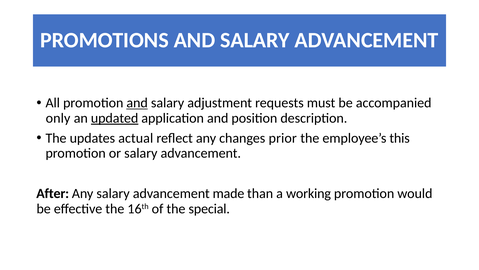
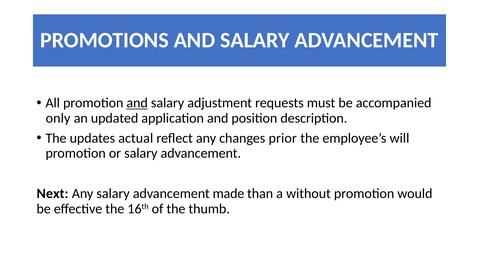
updated underline: present -> none
this: this -> will
After: After -> Next
working: working -> without
special: special -> thumb
